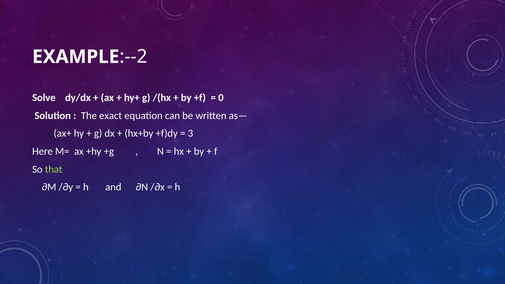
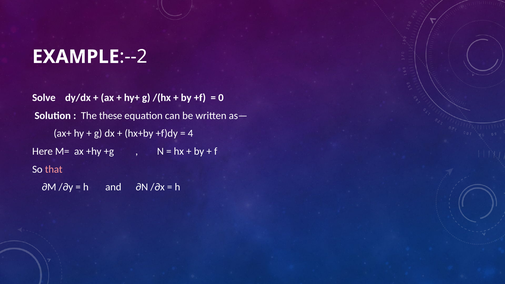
exact: exact -> these
3: 3 -> 4
that colour: light green -> pink
